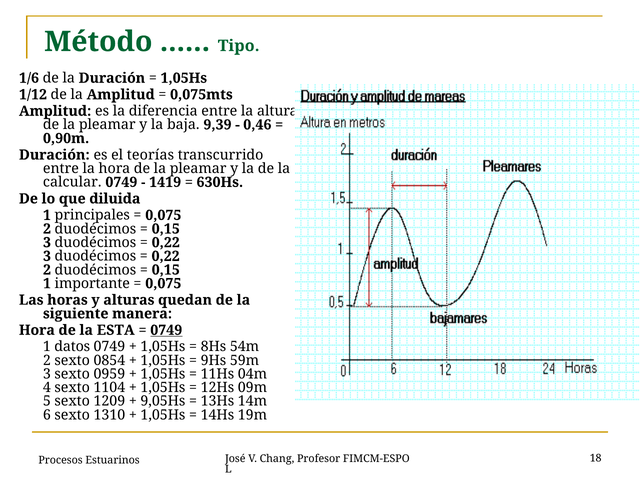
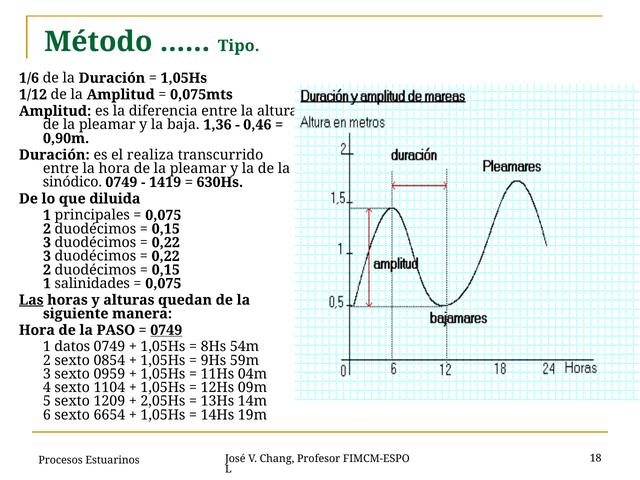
9,39: 9,39 -> 1,36
teorías: teorías -> realiza
calcular: calcular -> sinódico
importante: importante -> salinidades
Las underline: none -> present
ESTA: ESTA -> PASO
9,05Hs: 9,05Hs -> 2,05Hs
1310: 1310 -> 6654
